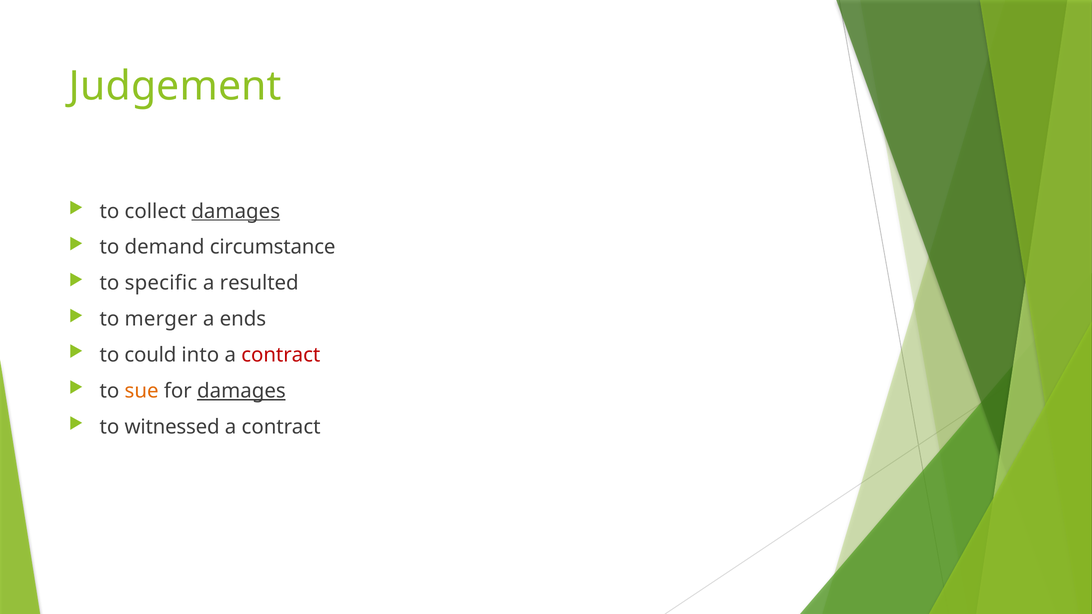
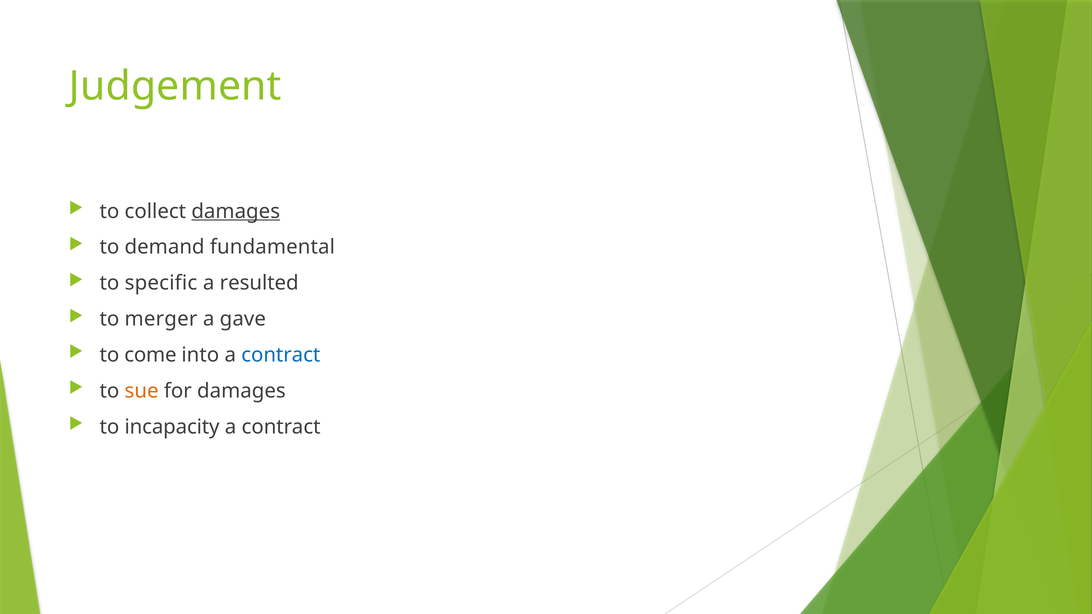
circumstance: circumstance -> fundamental
ends: ends -> gave
could: could -> come
contract at (281, 355) colour: red -> blue
damages at (241, 391) underline: present -> none
witnessed: witnessed -> incapacity
